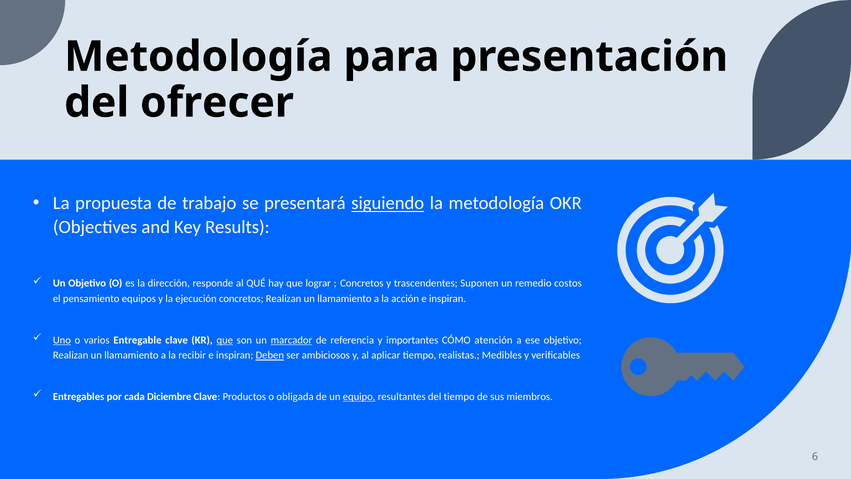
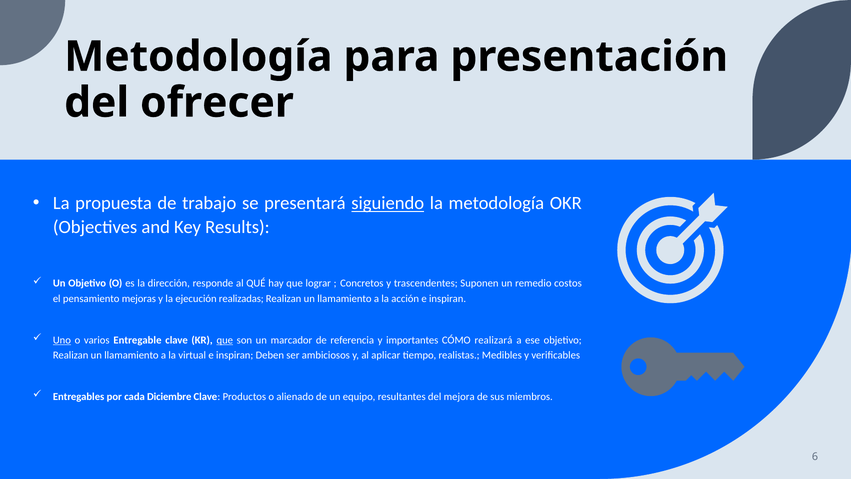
equipos: equipos -> mejoras
ejecución concretos: concretos -> realizadas
marcador underline: present -> none
atención: atención -> realizará
recibir: recibir -> virtual
Deben underline: present -> none
obligada: obligada -> alienado
equipo underline: present -> none
del tiempo: tiempo -> mejora
